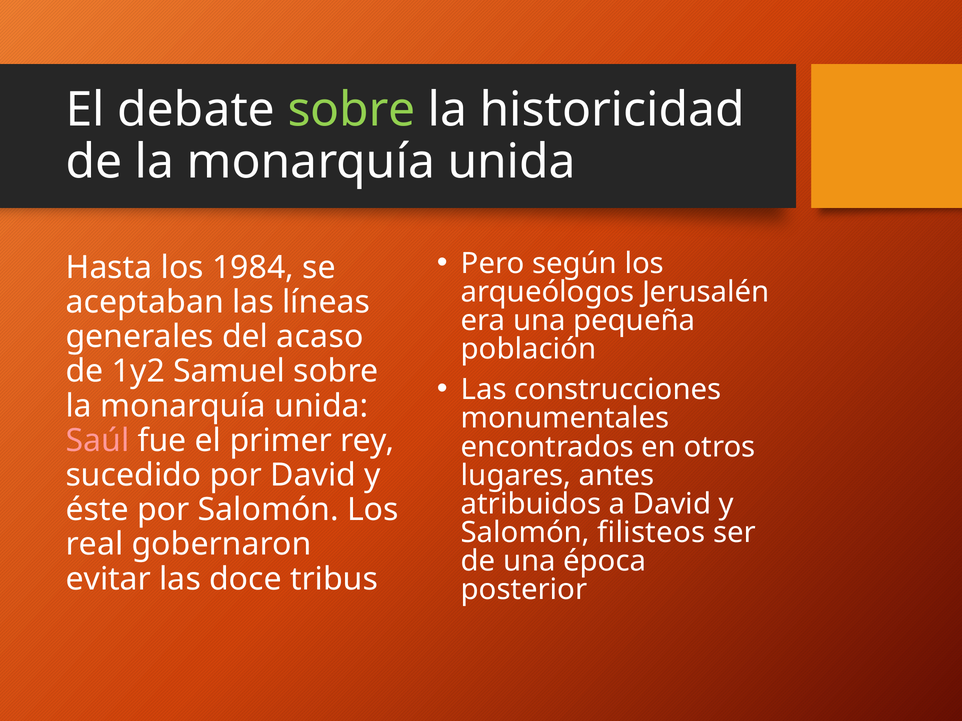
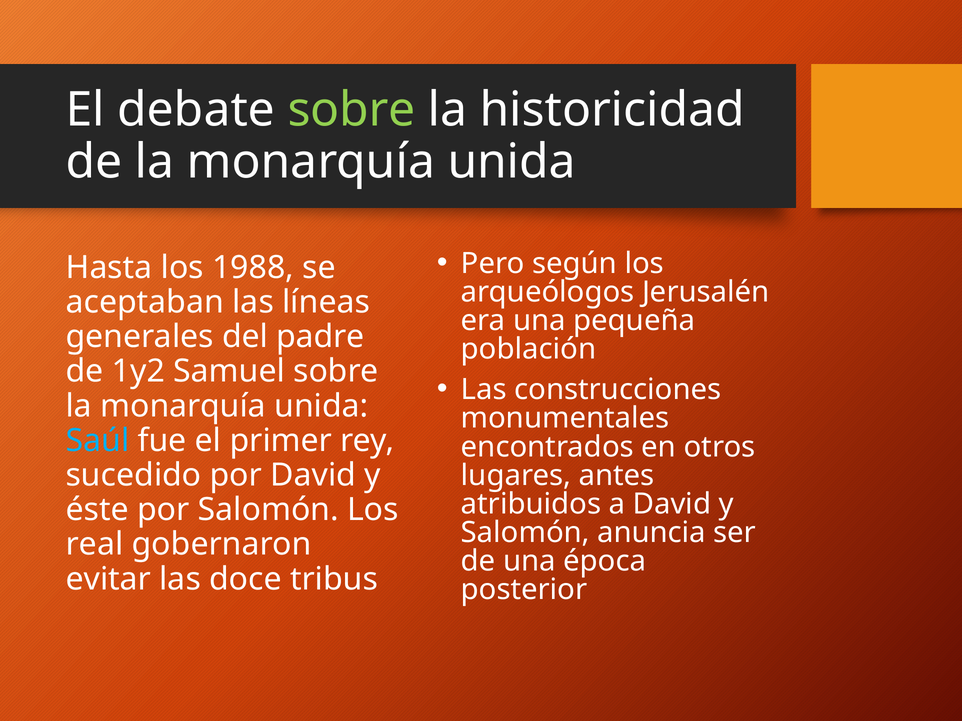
1984: 1984 -> 1988
acaso: acaso -> padre
Saúl colour: pink -> light blue
filisteos: filisteos -> anuncia
